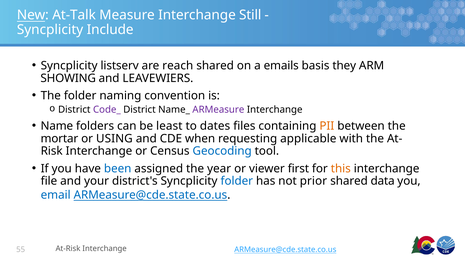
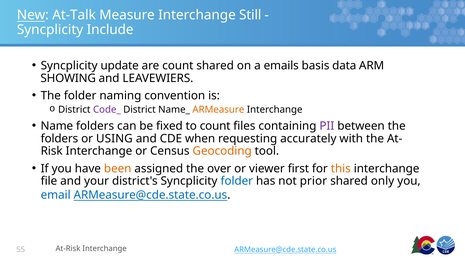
listserv: listserv -> update
are reach: reach -> count
they: they -> data
ARMeasure colour: purple -> orange
least: least -> fixed
to dates: dates -> count
PII colour: orange -> purple
mortar at (59, 138): mortar -> folders
applicable: applicable -> accurately
Geocoding colour: blue -> orange
been colour: blue -> orange
year: year -> over
data: data -> only
